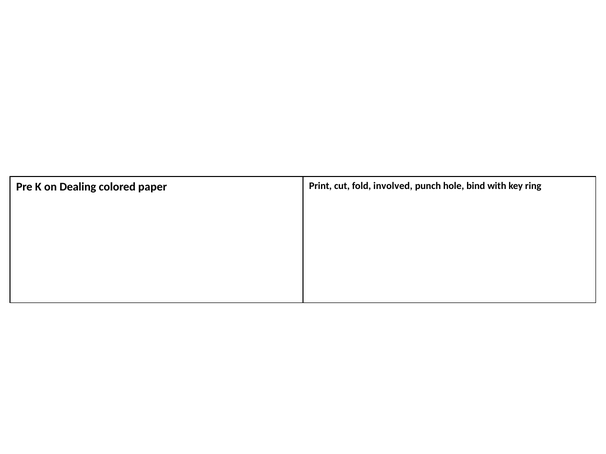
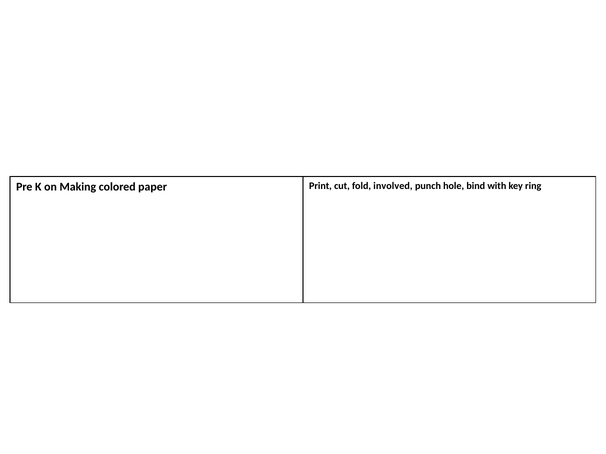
Dealing: Dealing -> Making
